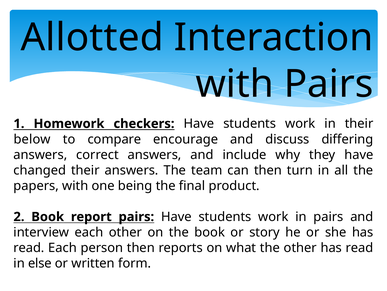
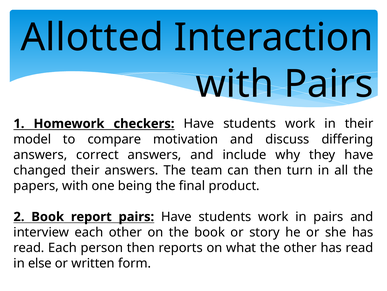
below: below -> model
encourage: encourage -> motivation
